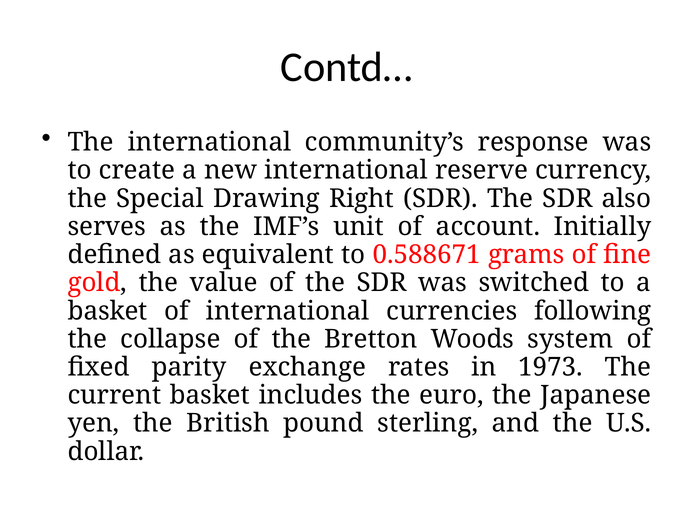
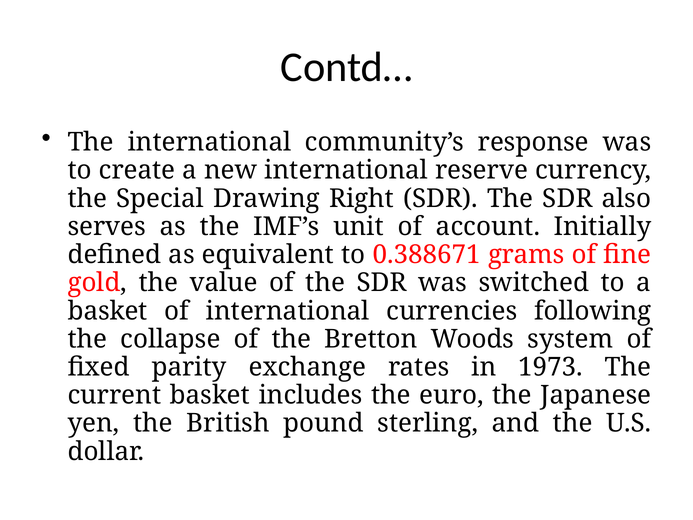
0.588671: 0.588671 -> 0.388671
